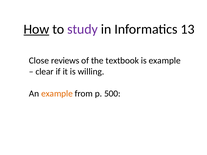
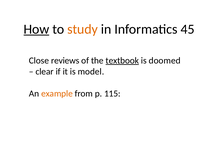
study colour: purple -> orange
13: 13 -> 45
textbook underline: none -> present
is example: example -> doomed
willing: willing -> model
500: 500 -> 115
